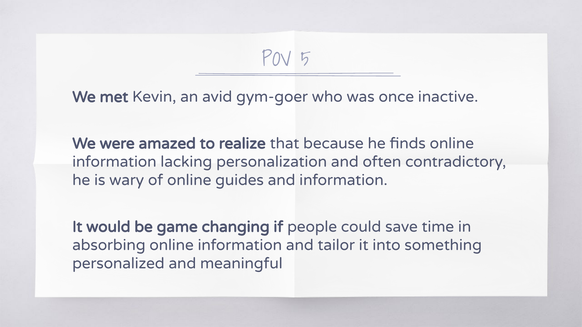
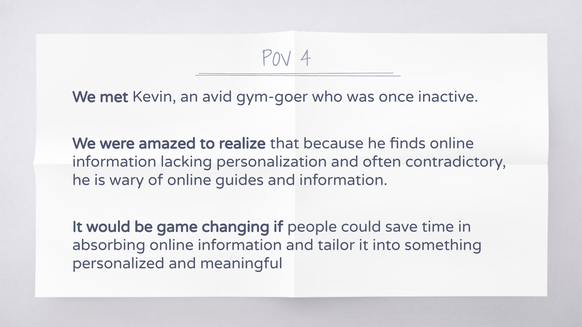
5: 5 -> 4
